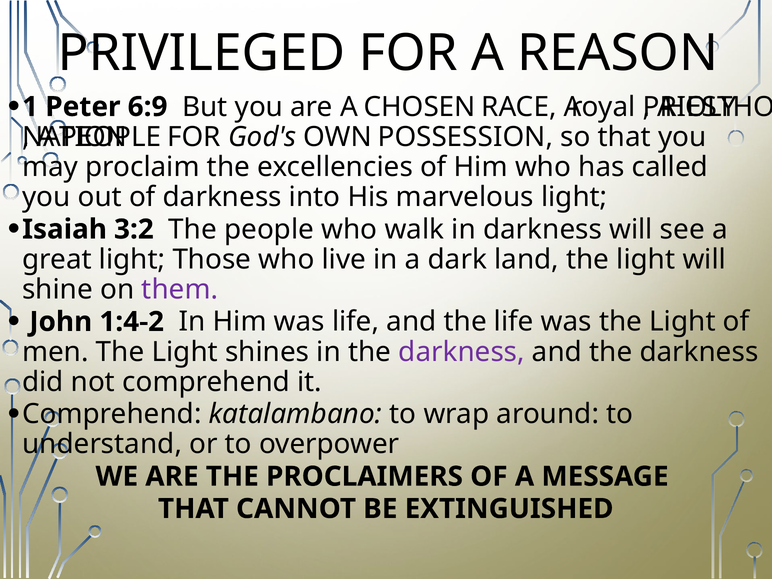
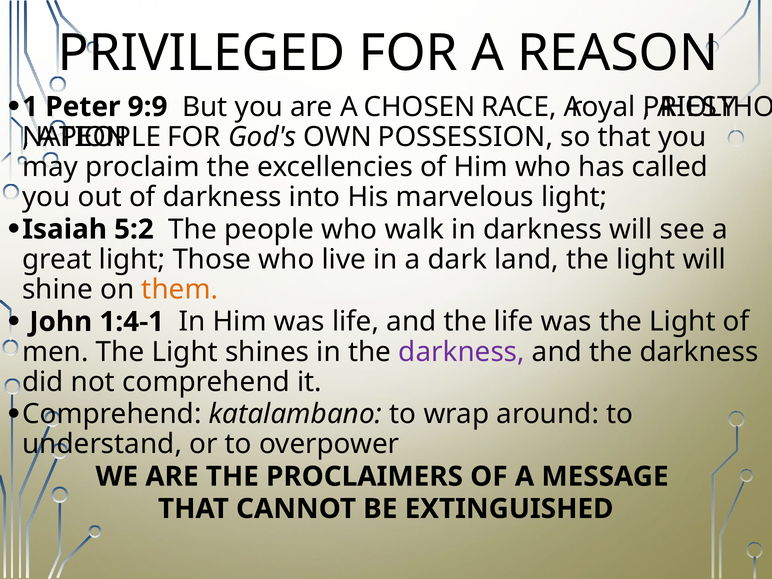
6:9: 6:9 -> 9:9
3:2: 3:2 -> 5:2
them colour: purple -> orange
1:4-2: 1:4-2 -> 1:4-1
